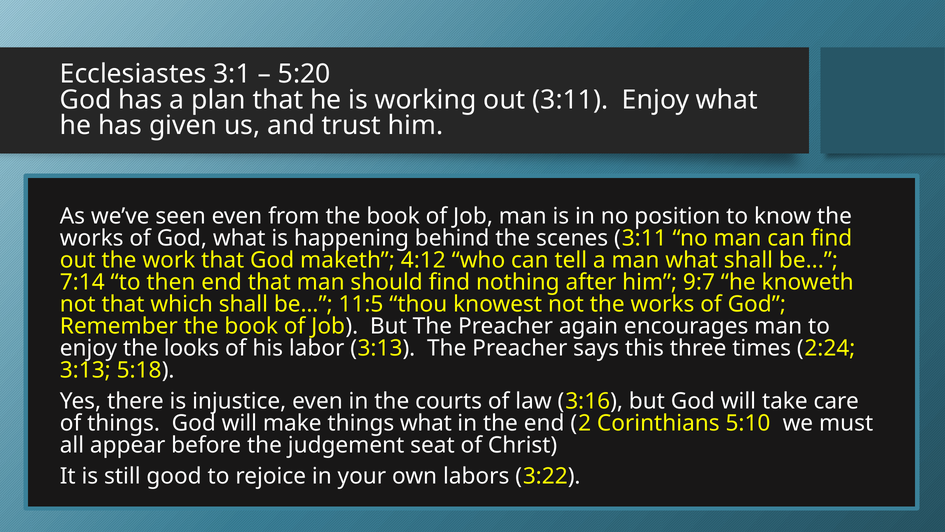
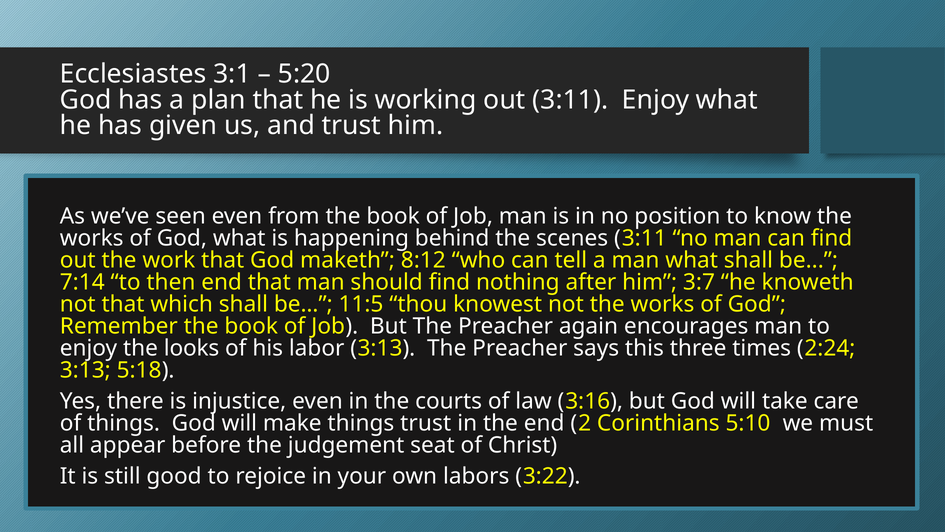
4:12: 4:12 -> 8:12
9:7: 9:7 -> 3:7
things what: what -> trust
